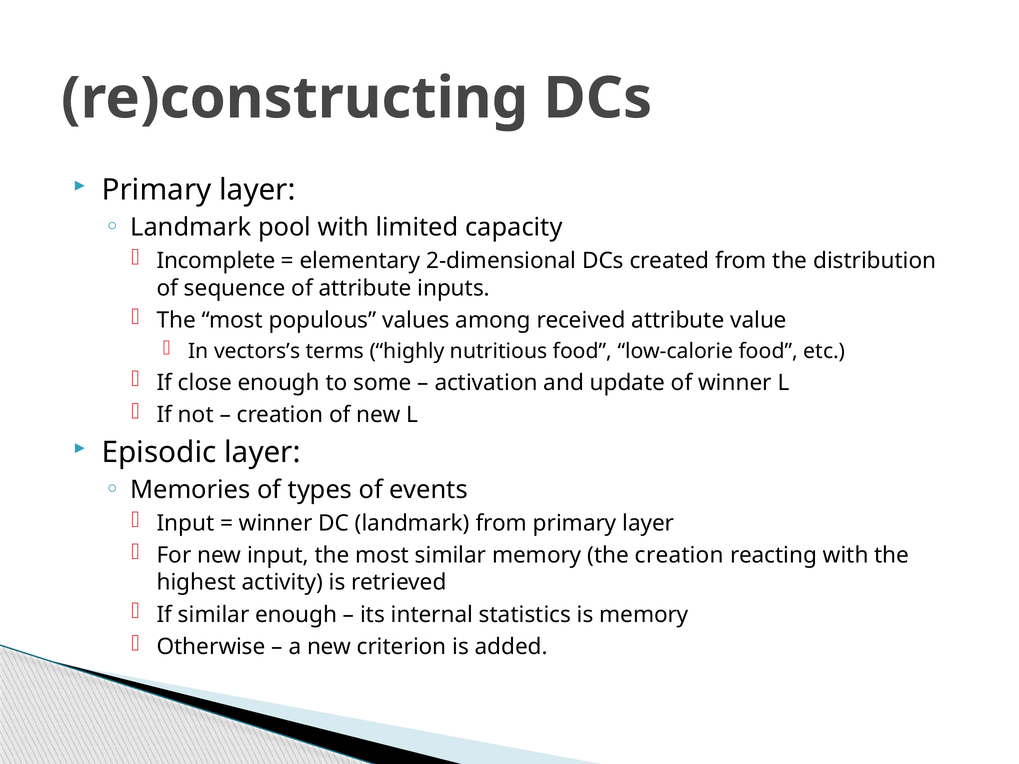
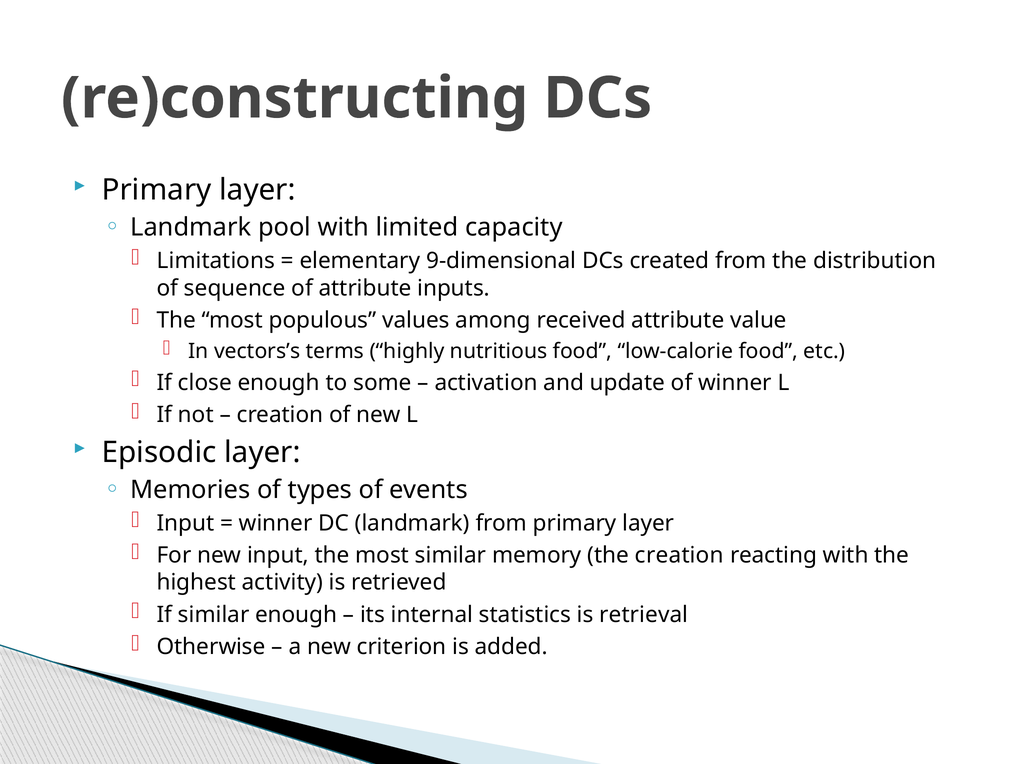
Incomplete: Incomplete -> Limitations
2-dimensional: 2-dimensional -> 9-dimensional
is memory: memory -> retrieval
